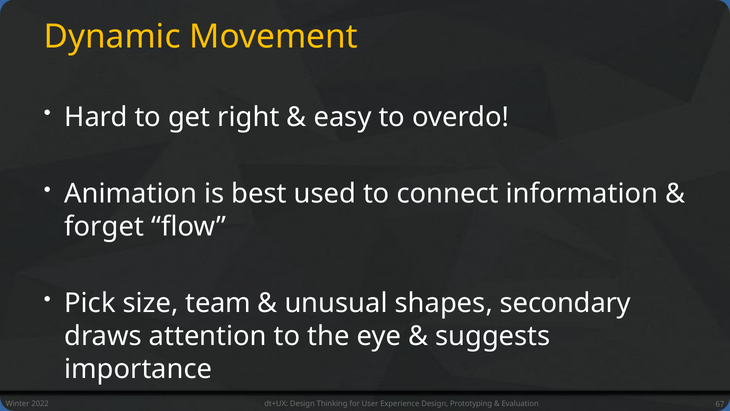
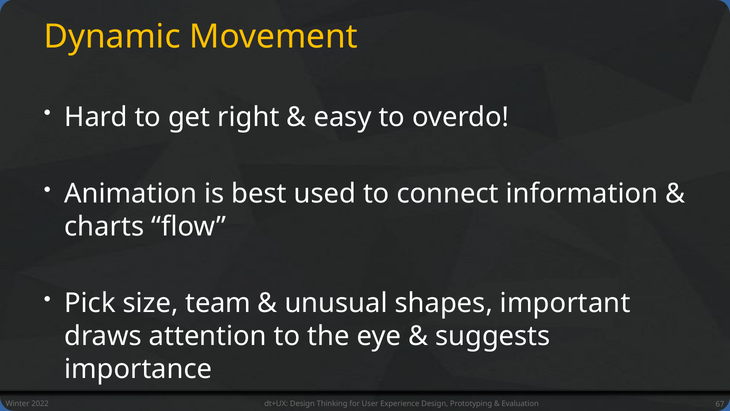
forget: forget -> charts
secondary: secondary -> important
